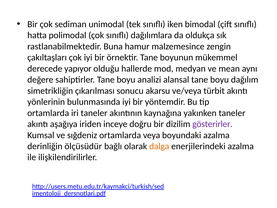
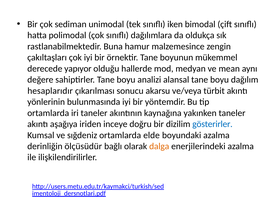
simetrikliğin: simetrikliğin -> hesaplarıdır
gösterirler colour: purple -> blue
veya: veya -> elde
